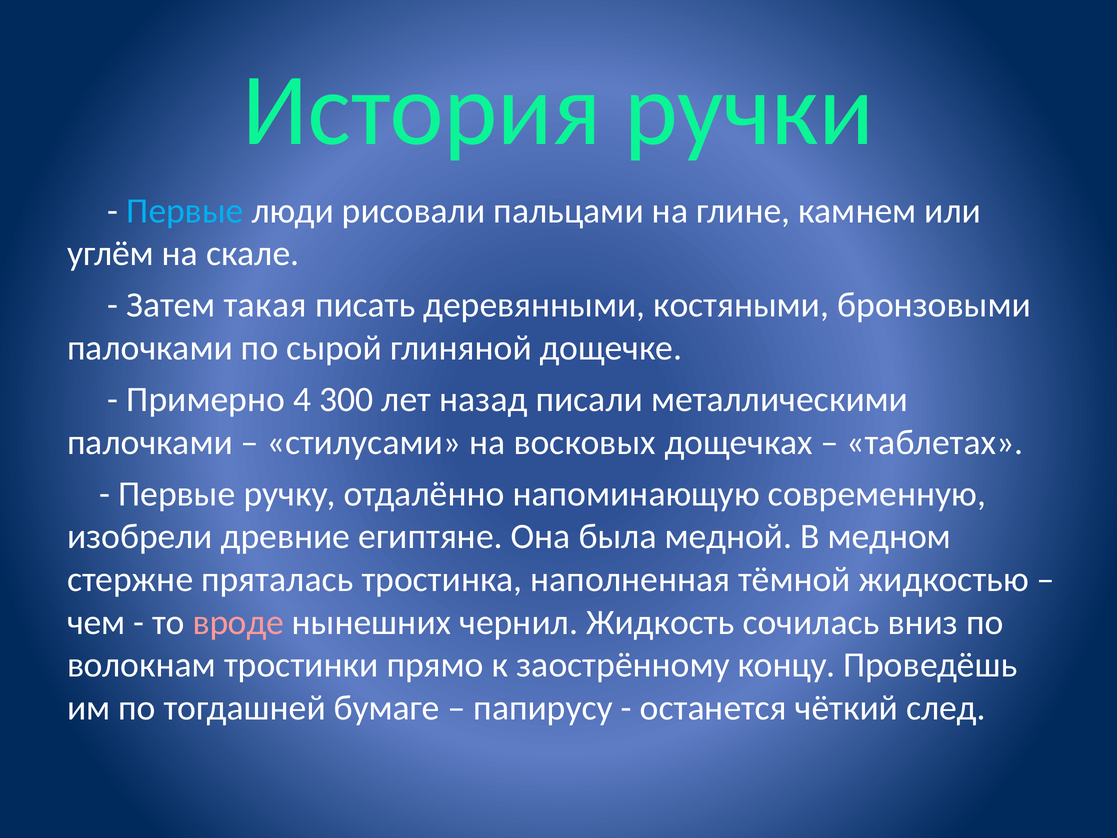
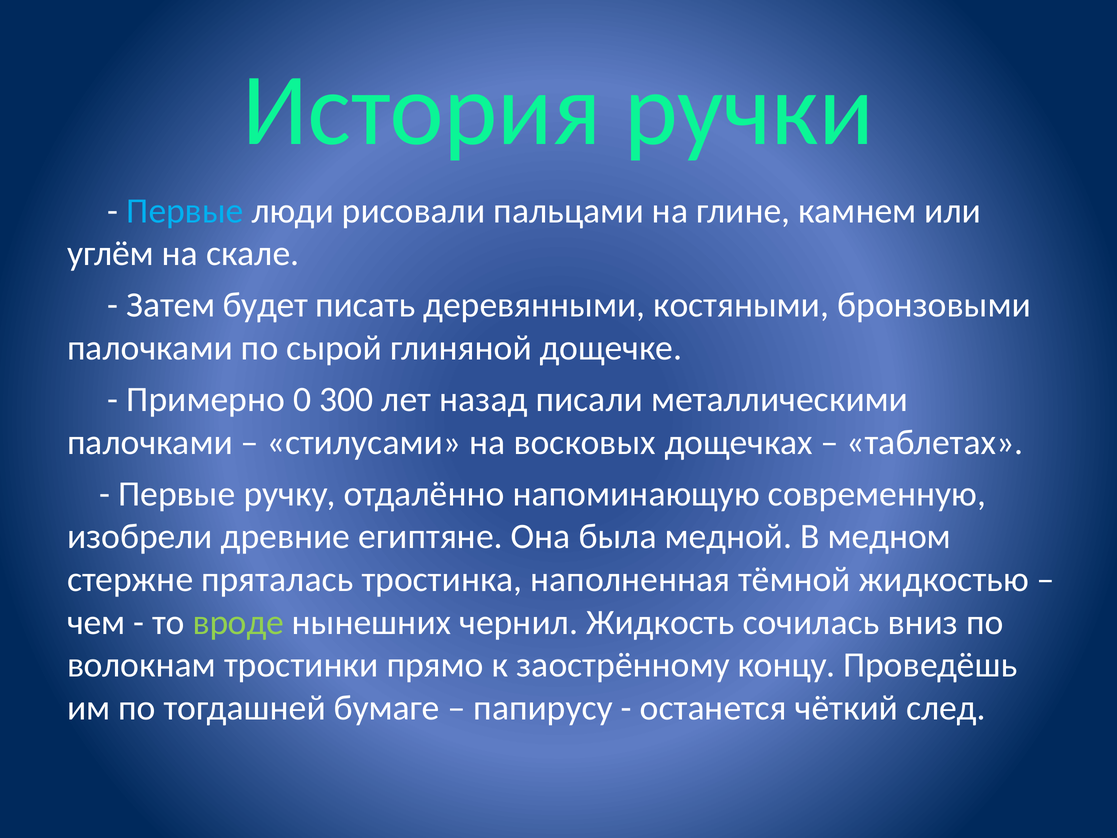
такая: такая -> будет
4: 4 -> 0
вроде colour: pink -> light green
